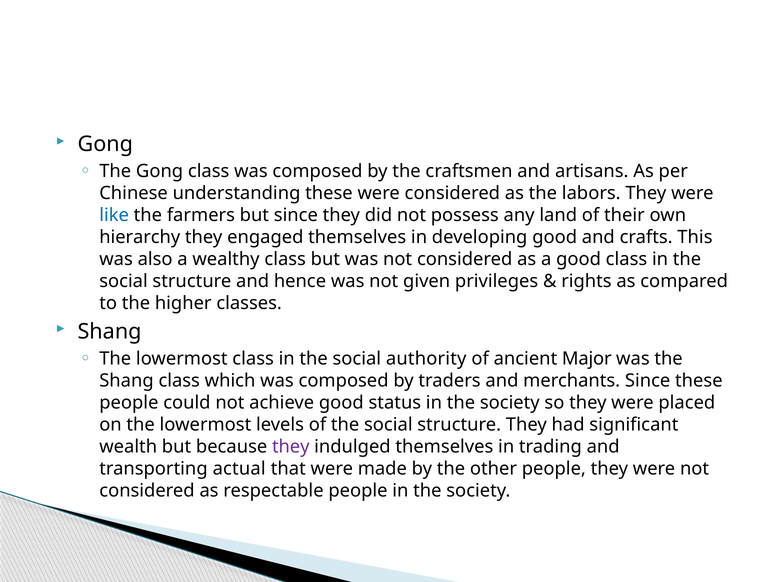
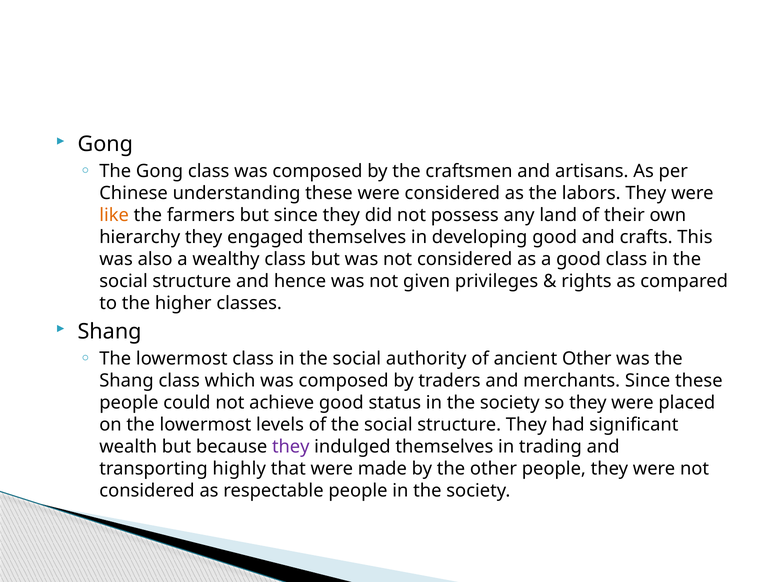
like colour: blue -> orange
ancient Major: Major -> Other
actual: actual -> highly
